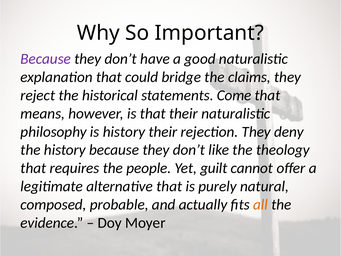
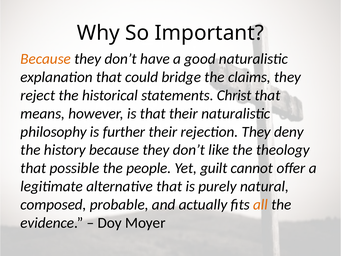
Because at (46, 59) colour: purple -> orange
Come: Come -> Christ
is history: history -> further
requires: requires -> possible
